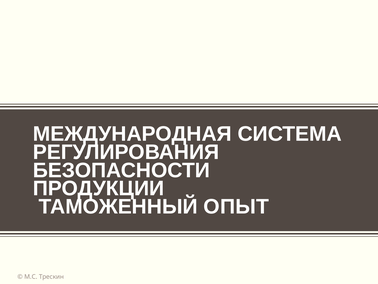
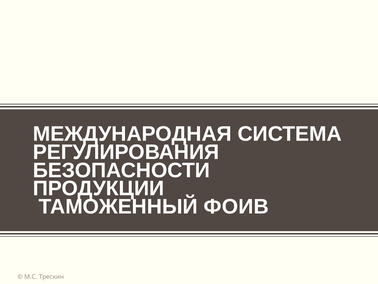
ОПЫТ: ОПЫТ -> ФОИВ
